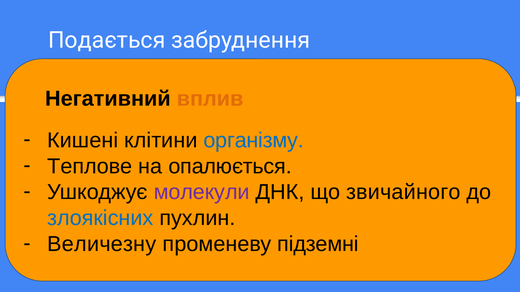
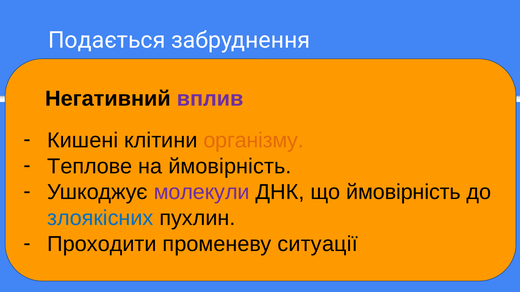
вплив colour: orange -> purple
організму colour: blue -> orange
на опалюється: опалюється -> ймовірність
що звичайного: звичайного -> ймовірність
Величезну: Величезну -> Проходити
підземні: підземні -> ситуації
